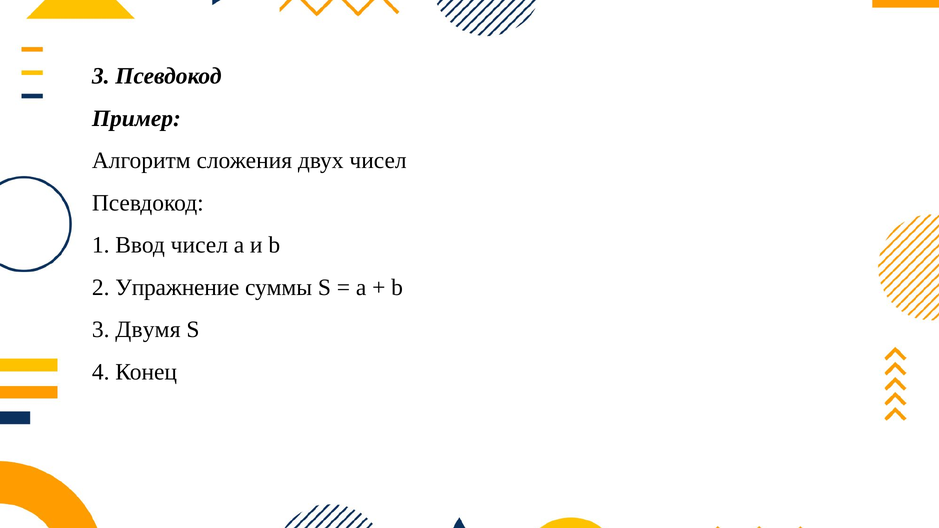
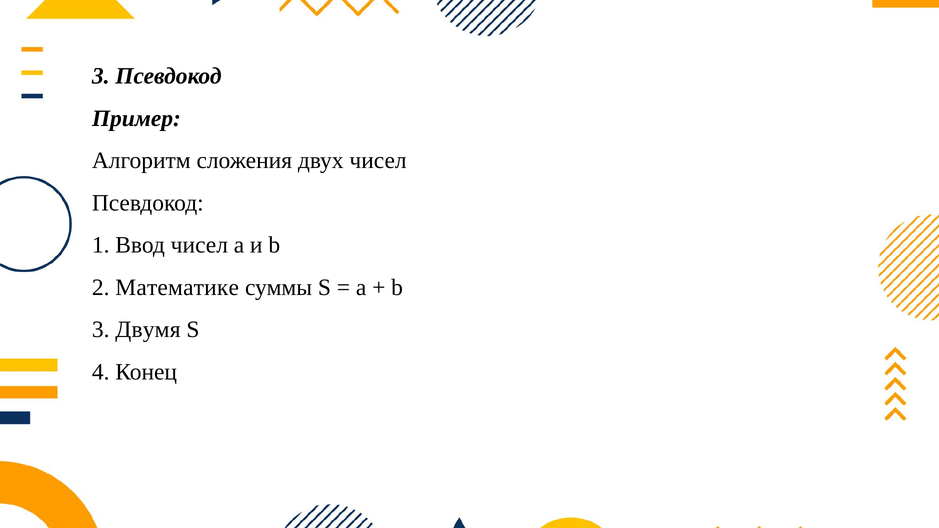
Упражнение: Упражнение -> Математике
